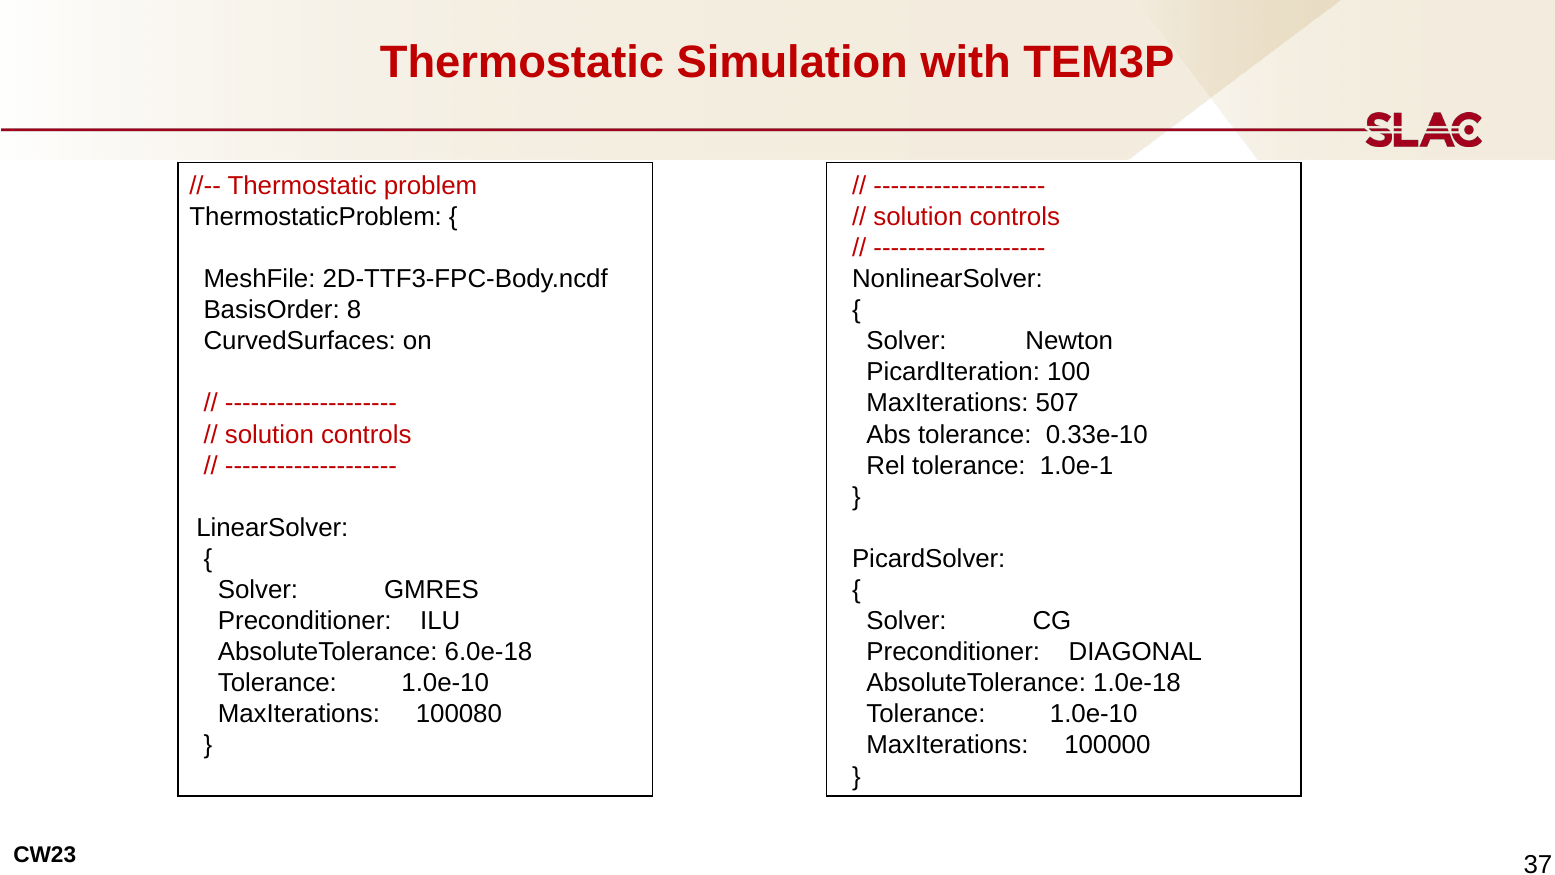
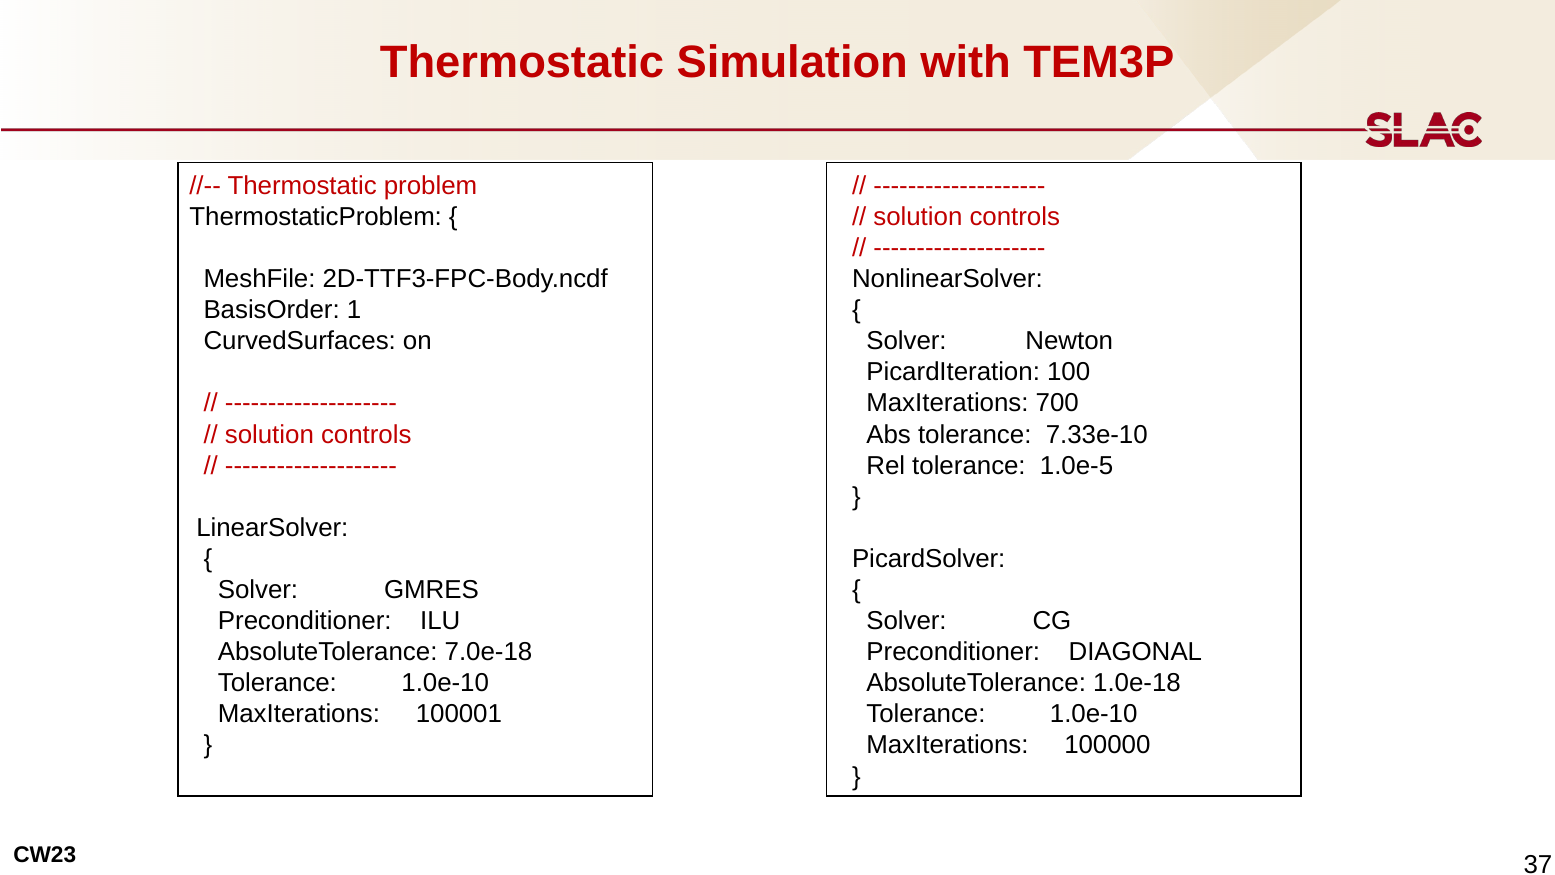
8: 8 -> 1
507: 507 -> 700
0.33e-10: 0.33e-10 -> 7.33e-10
1.0e-1: 1.0e-1 -> 1.0e-5
6.0e-18: 6.0e-18 -> 7.0e-18
100080: 100080 -> 100001
